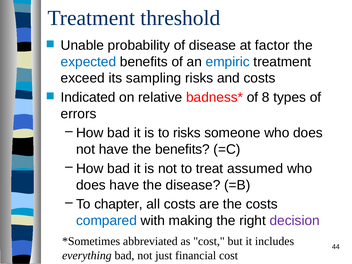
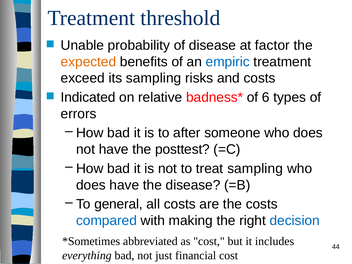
expected colour: blue -> orange
8: 8 -> 6
to risks: risks -> after
the benefits: benefits -> posttest
treat assumed: assumed -> sampling
chapter: chapter -> general
decision colour: purple -> blue
